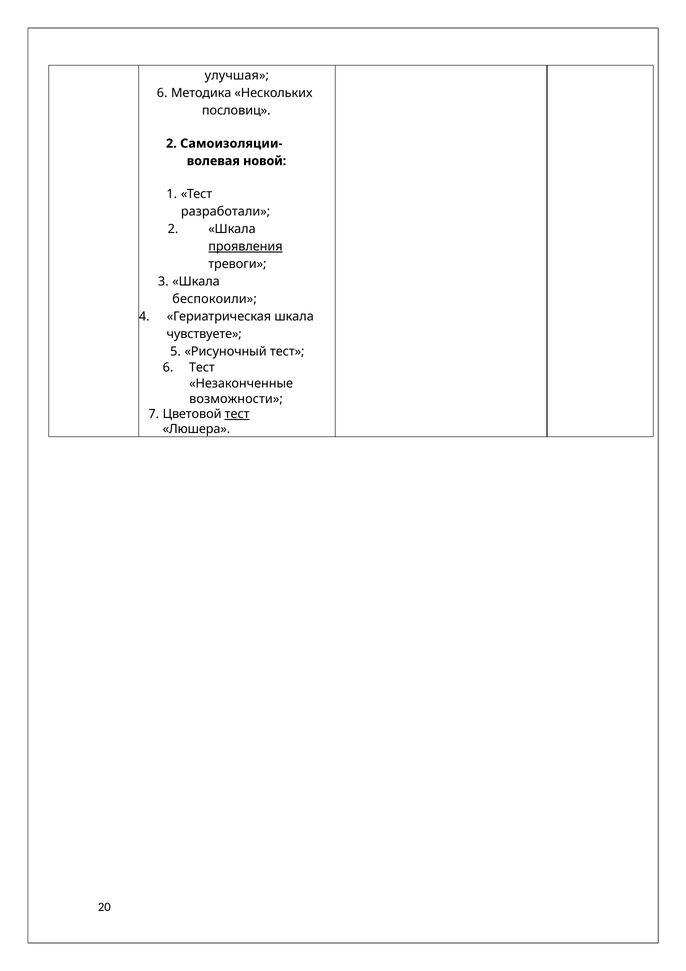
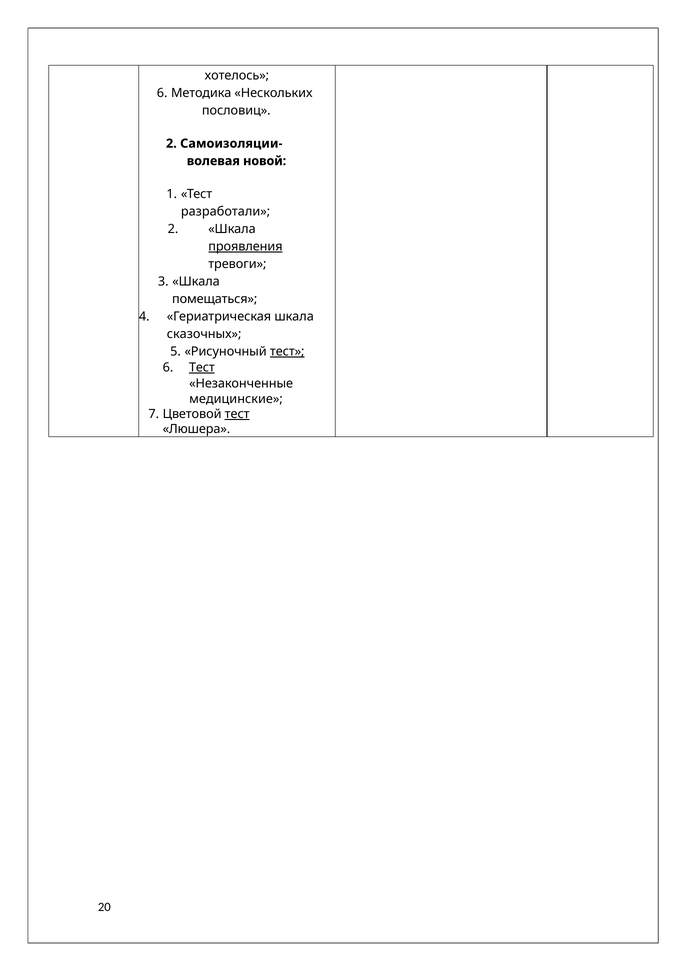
улучшая: улучшая -> хотелось
беспокоили: беспокоили -> помещаться
чувствуете: чувствуете -> сказочных
тест at (287, 351) underline: none -> present
Тест at (202, 368) underline: none -> present
возможности: возможности -> медицинские
